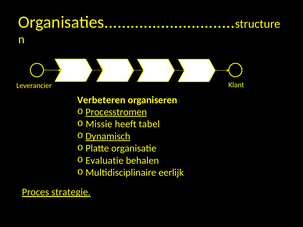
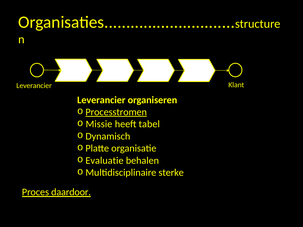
Verbeteren at (101, 100): Verbeteren -> Leverancier
Dynamisch underline: present -> none
eerlijk: eerlijk -> sterke
strategie: strategie -> daardoor
